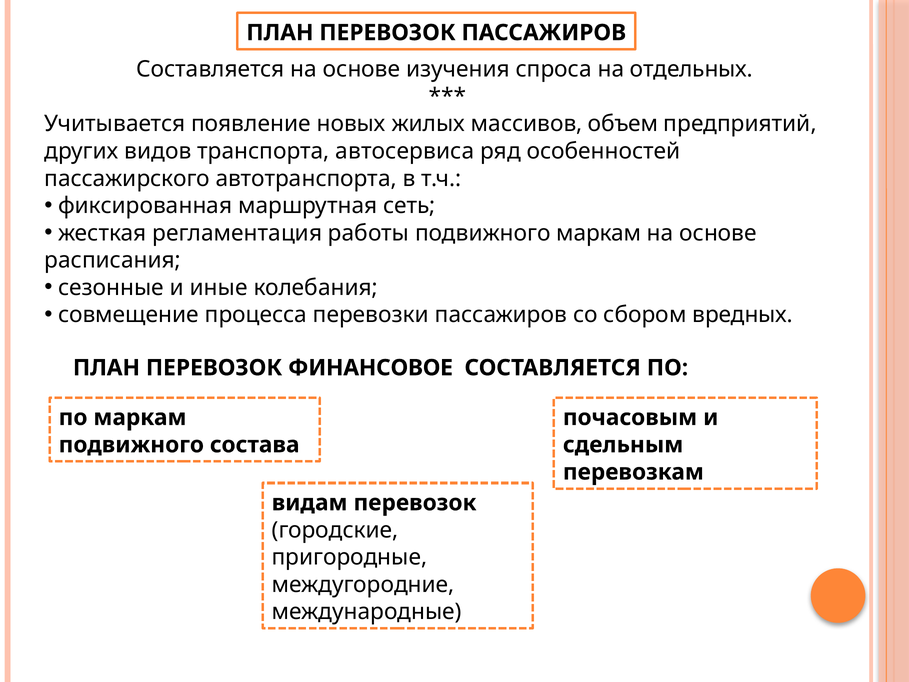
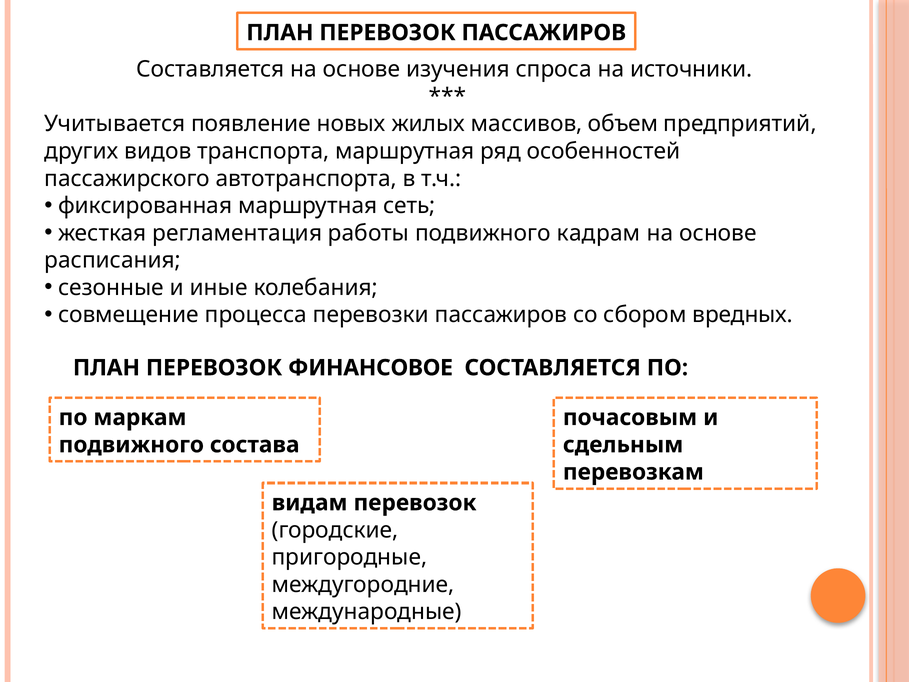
отдельных: отдельных -> источники
транспорта автосервиса: автосервиса -> маршрутная
подвижного маркам: маркам -> кадрам
